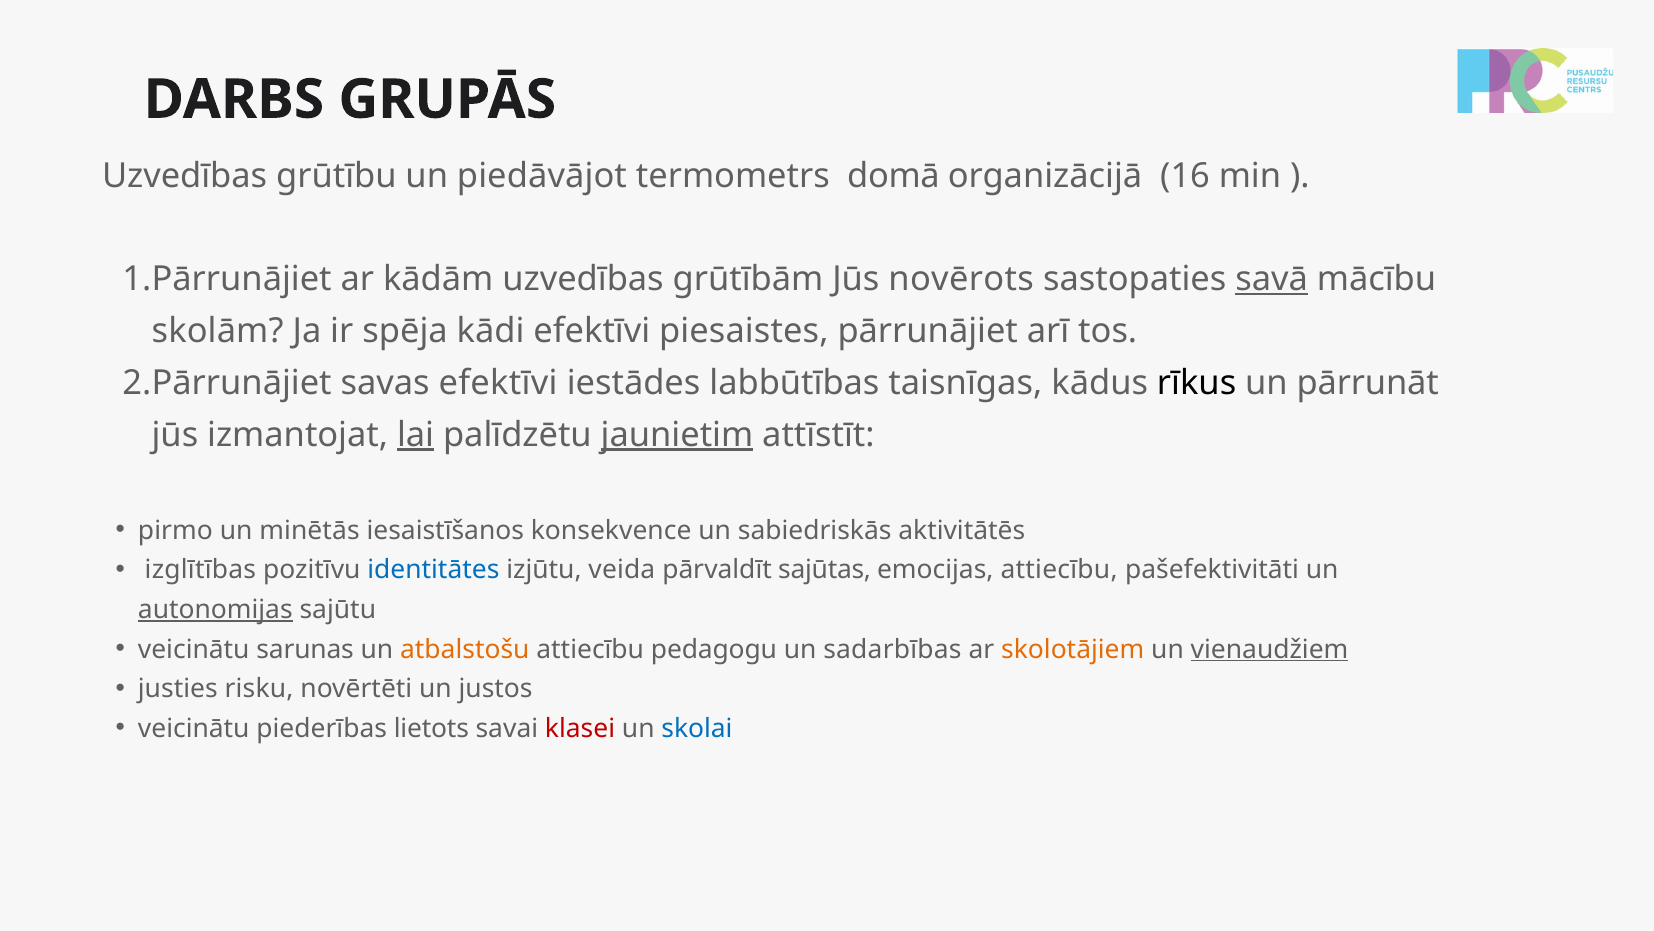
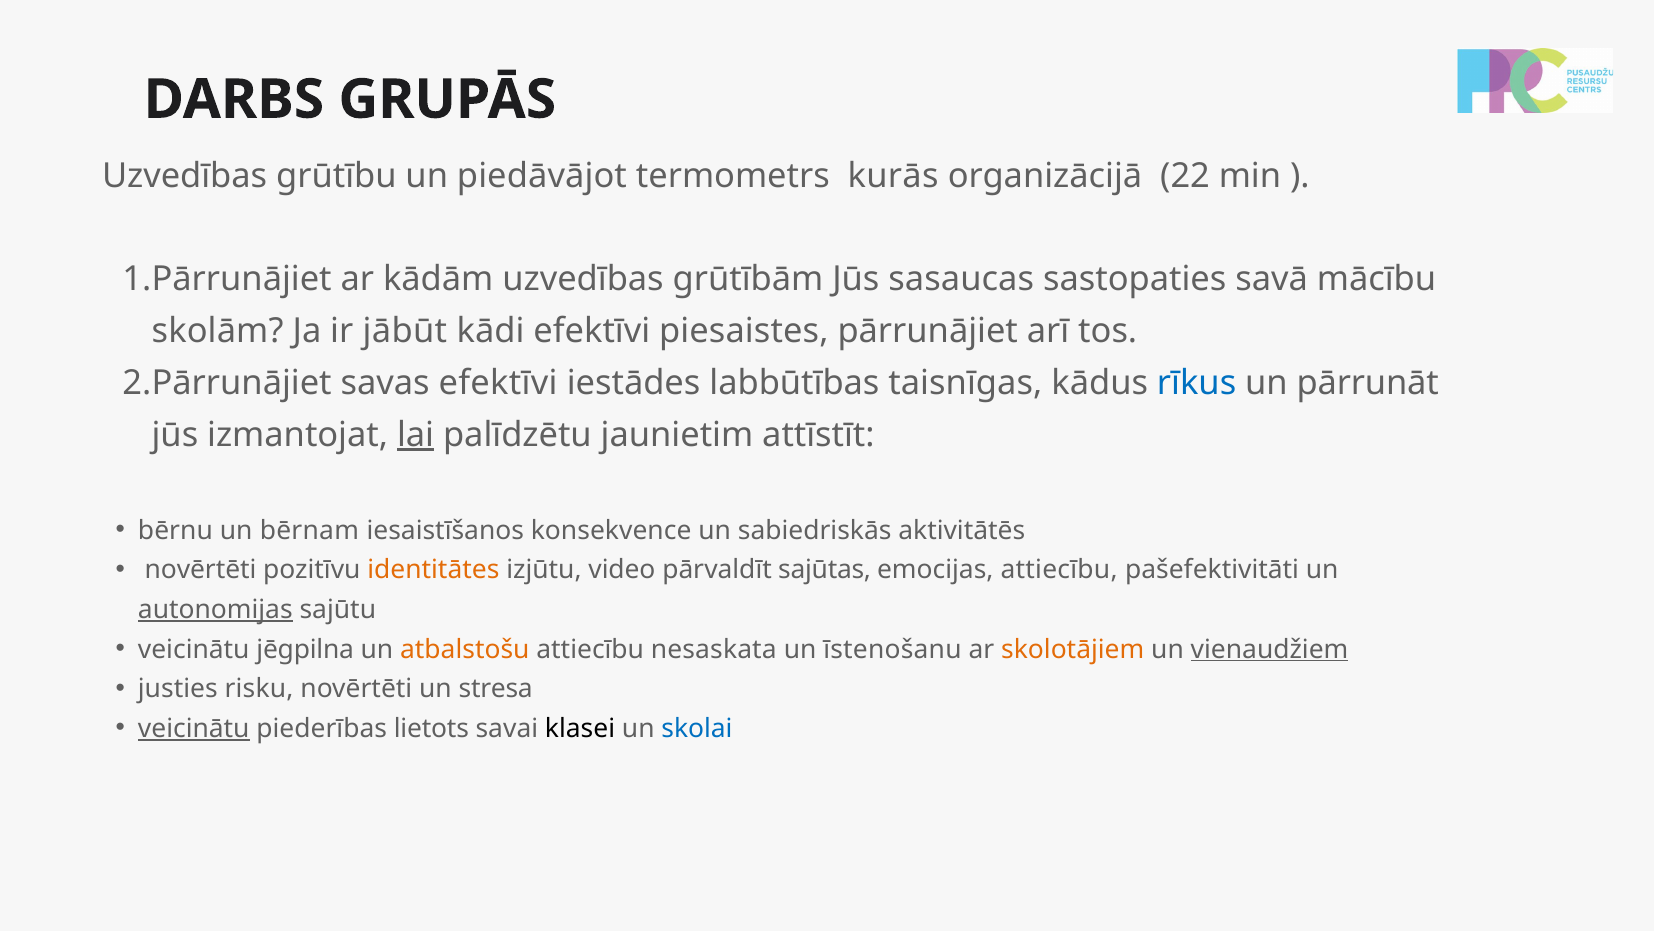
domā: domā -> kurās
16: 16 -> 22
novērots: novērots -> sasaucas
savā underline: present -> none
spēja: spēja -> jābūt
rīkus colour: black -> blue
jaunietim underline: present -> none
pirmo: pirmo -> bērnu
minētās: minētās -> bērnam
izglītības at (200, 570): izglītības -> novērtēti
identitātes colour: blue -> orange
veida: veida -> video
sarunas: sarunas -> jēgpilna
pedagogu: pedagogu -> nesaskata
sadarbības: sadarbības -> īstenošanu
justos: justos -> stresa
veicinātu at (194, 728) underline: none -> present
klasei colour: red -> black
